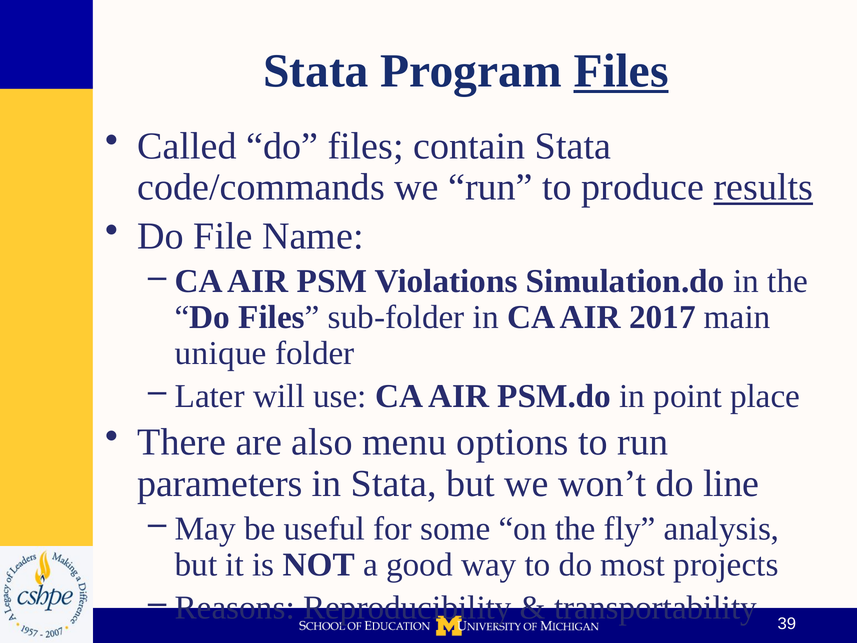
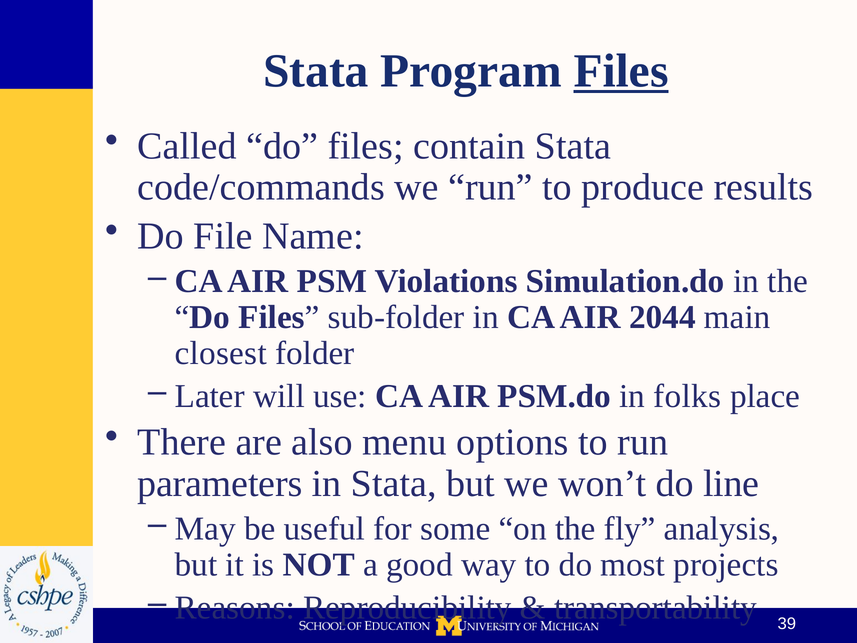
results underline: present -> none
2017: 2017 -> 2044
unique: unique -> closest
point: point -> folks
